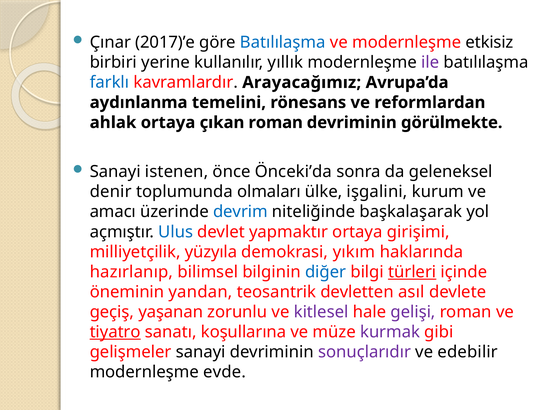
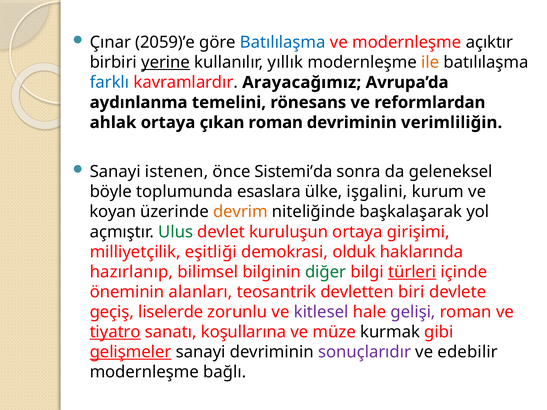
2017)’e: 2017)’e -> 2059)’e
etkisiz: etkisiz -> açıktır
yerine underline: none -> present
ile colour: purple -> orange
görülmekte: görülmekte -> verimliliğin
Önceki’da: Önceki’da -> Sistemi’da
denir: denir -> böyle
olmaları: olmaları -> esaslara
amacı: amacı -> koyan
devrim colour: blue -> orange
Ulus colour: blue -> green
yapmaktır: yapmaktır -> kuruluşun
yüzyıla: yüzyıla -> eşitliği
yıkım: yıkım -> olduk
diğer colour: blue -> green
yandan: yandan -> alanları
asıl: asıl -> biri
yaşanan: yaşanan -> liselerde
kurmak colour: purple -> black
gelişmeler underline: none -> present
evde: evde -> bağlı
